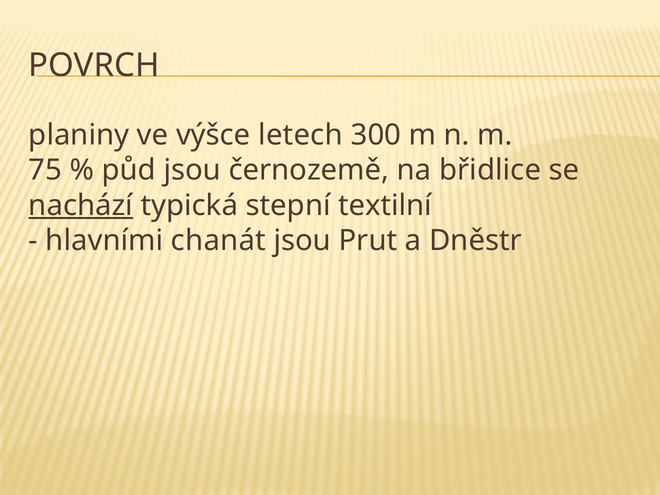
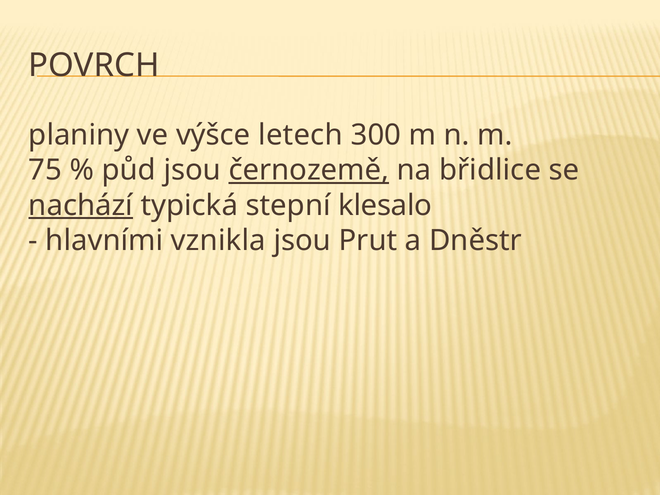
černozemě underline: none -> present
textilní: textilní -> klesalo
chanát: chanát -> vznikla
